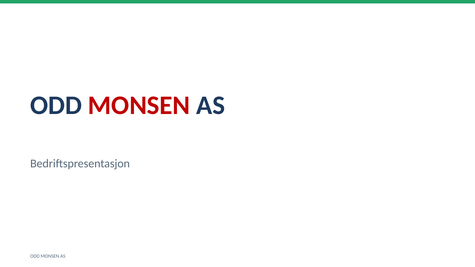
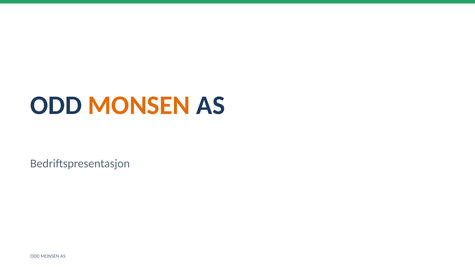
MONSEN at (139, 105) colour: red -> orange
